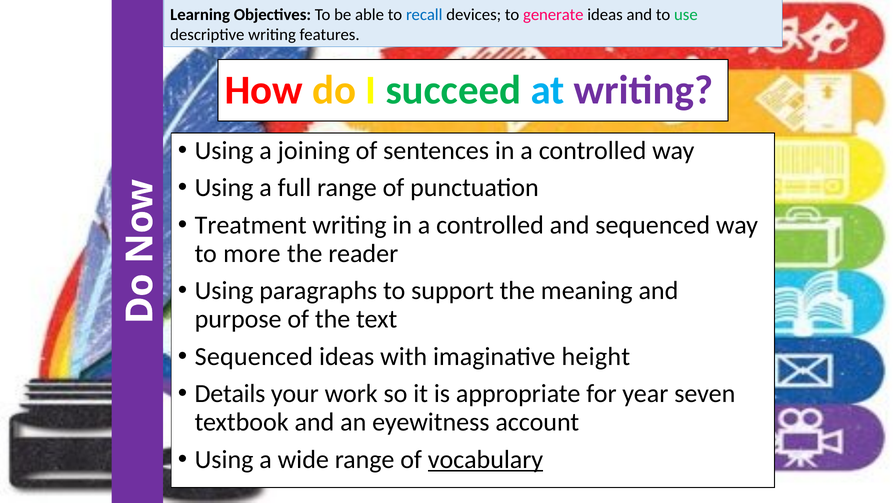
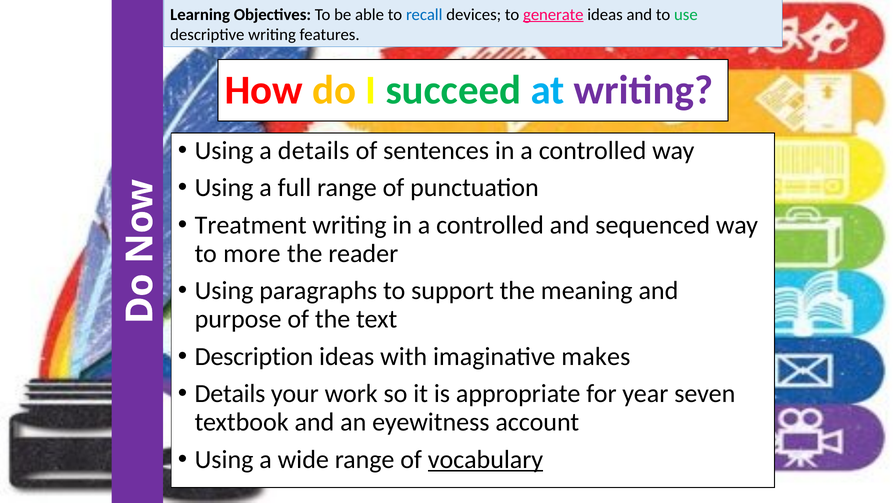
generate underline: none -> present
a joining: joining -> details
Sequenced at (254, 356): Sequenced -> Description
height: height -> makes
